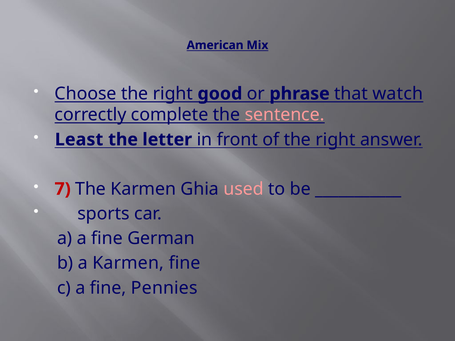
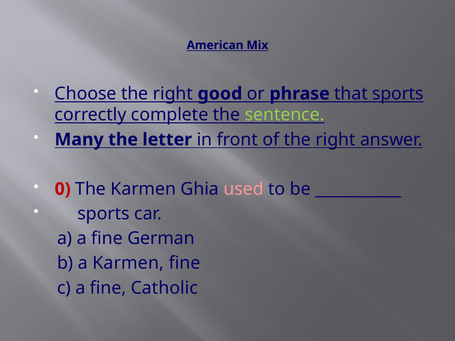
that watch: watch -> sports
sentence colour: pink -> light green
Least: Least -> Many
7: 7 -> 0
Pennies: Pennies -> Catholic
